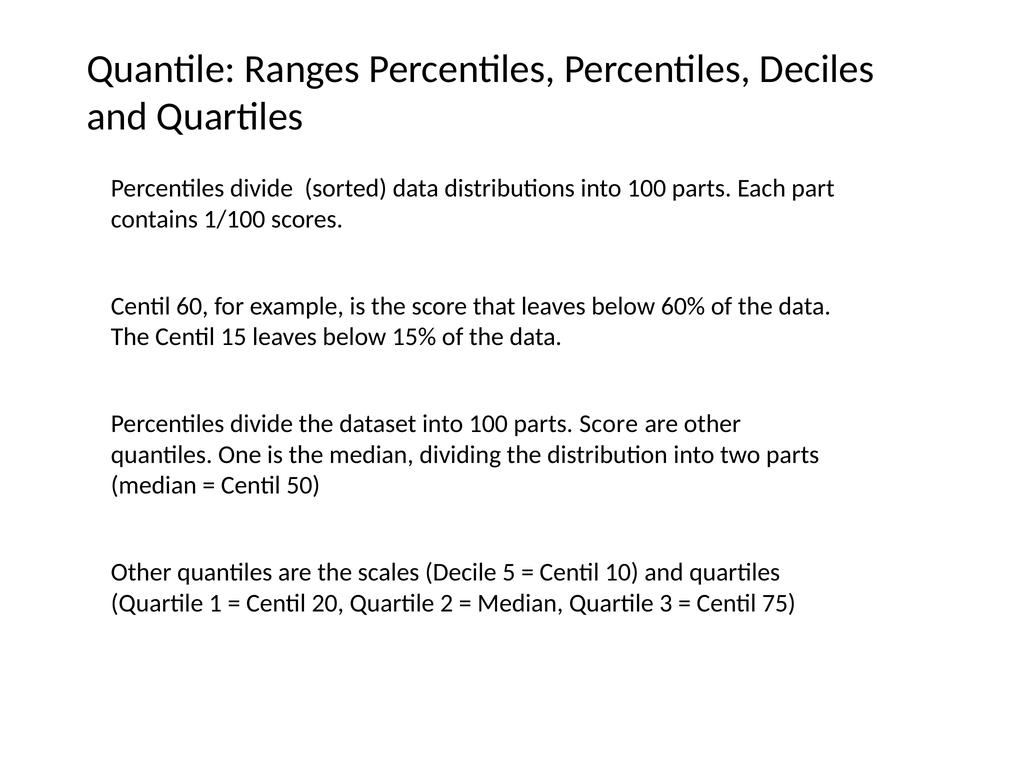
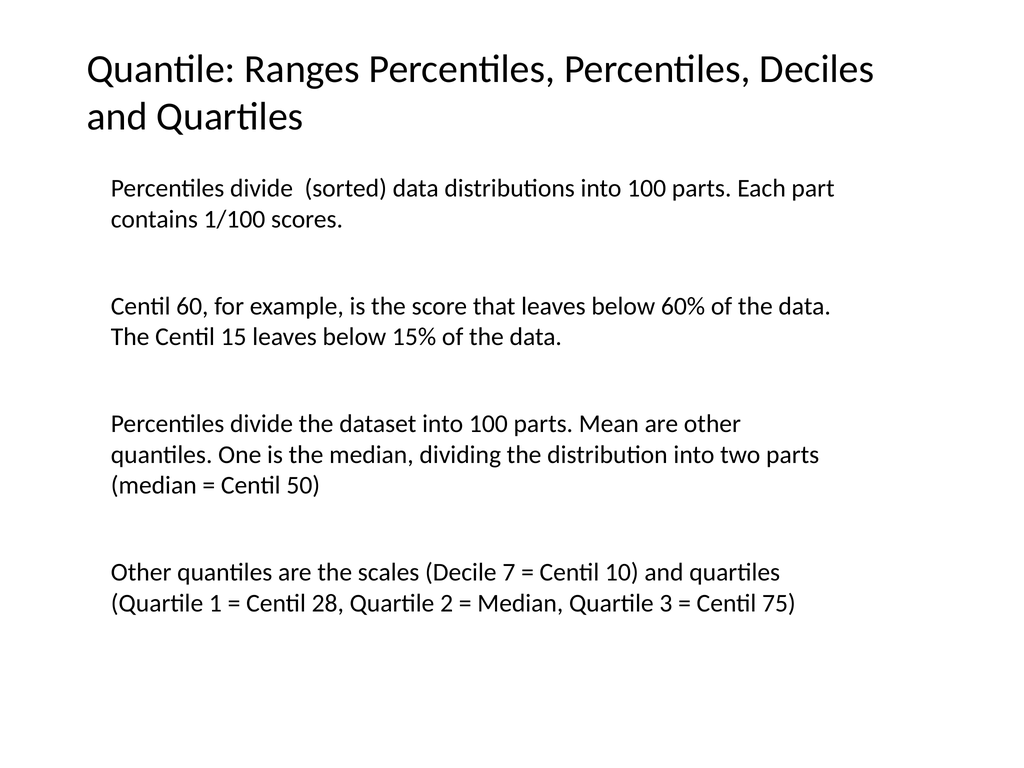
parts Score: Score -> Mean
5: 5 -> 7
20: 20 -> 28
